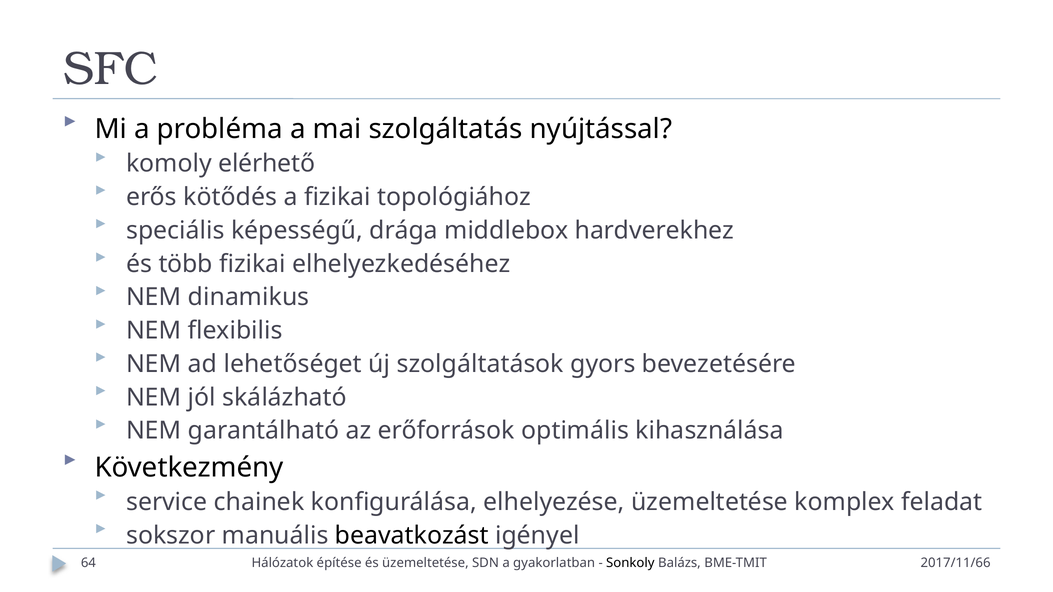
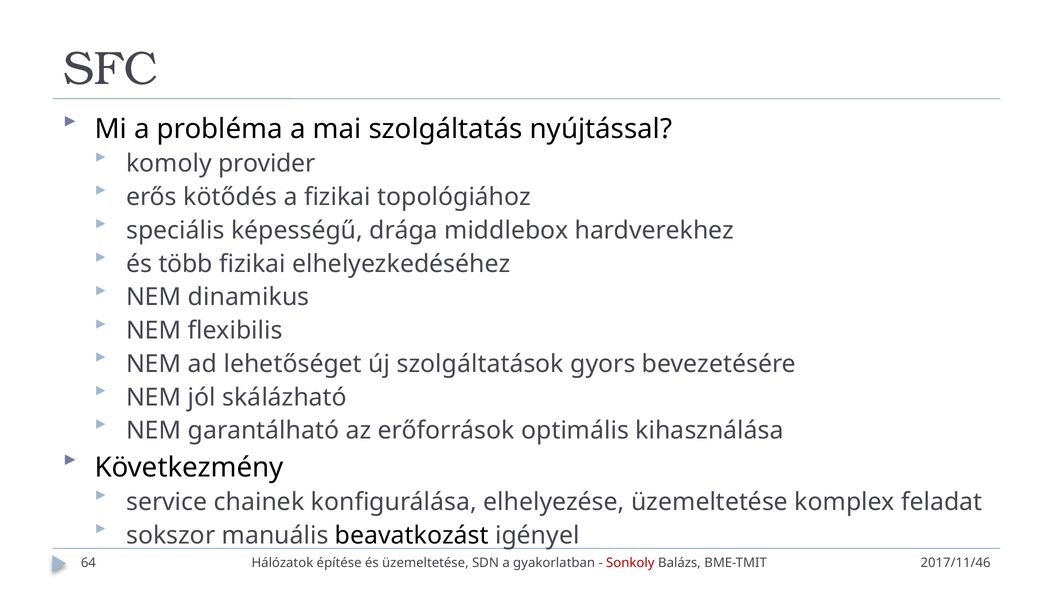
elérhető: elérhető -> provider
Sonkoly colour: black -> red
2017/11/66: 2017/11/66 -> 2017/11/46
